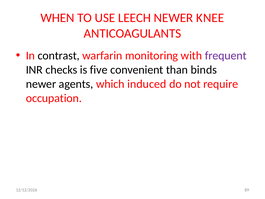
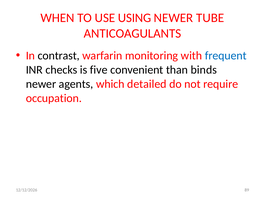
LEECH: LEECH -> USING
KNEE: KNEE -> TUBE
frequent colour: purple -> blue
induced: induced -> detailed
